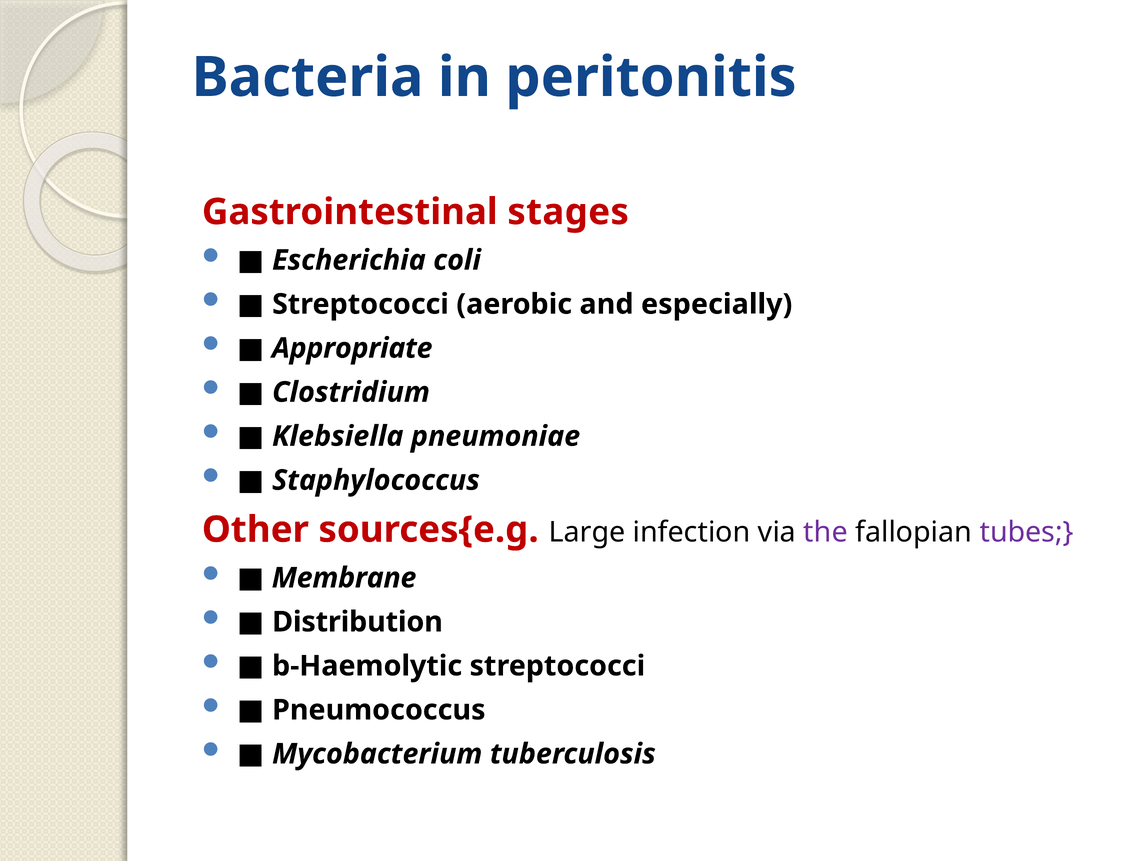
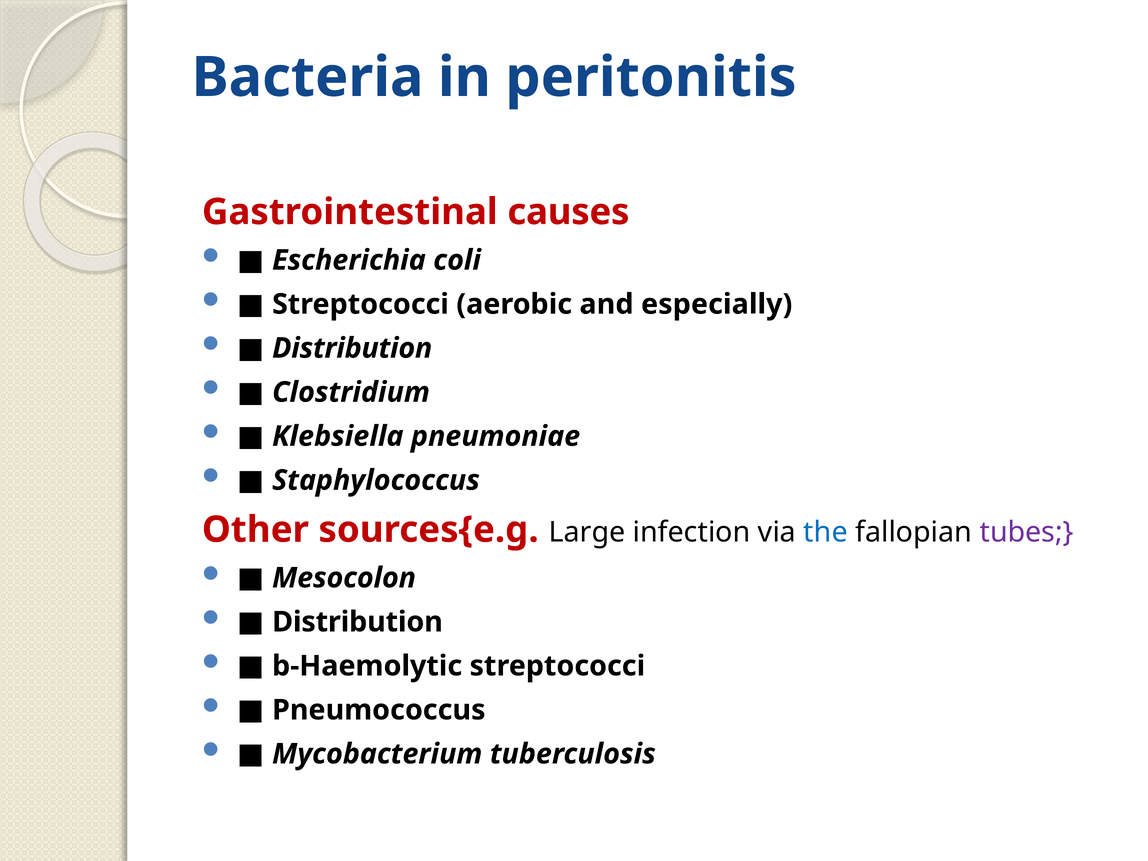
stages: stages -> causes
Appropriate at (352, 348): Appropriate -> Distribution
the colour: purple -> blue
Membrane: Membrane -> Mesocolon
